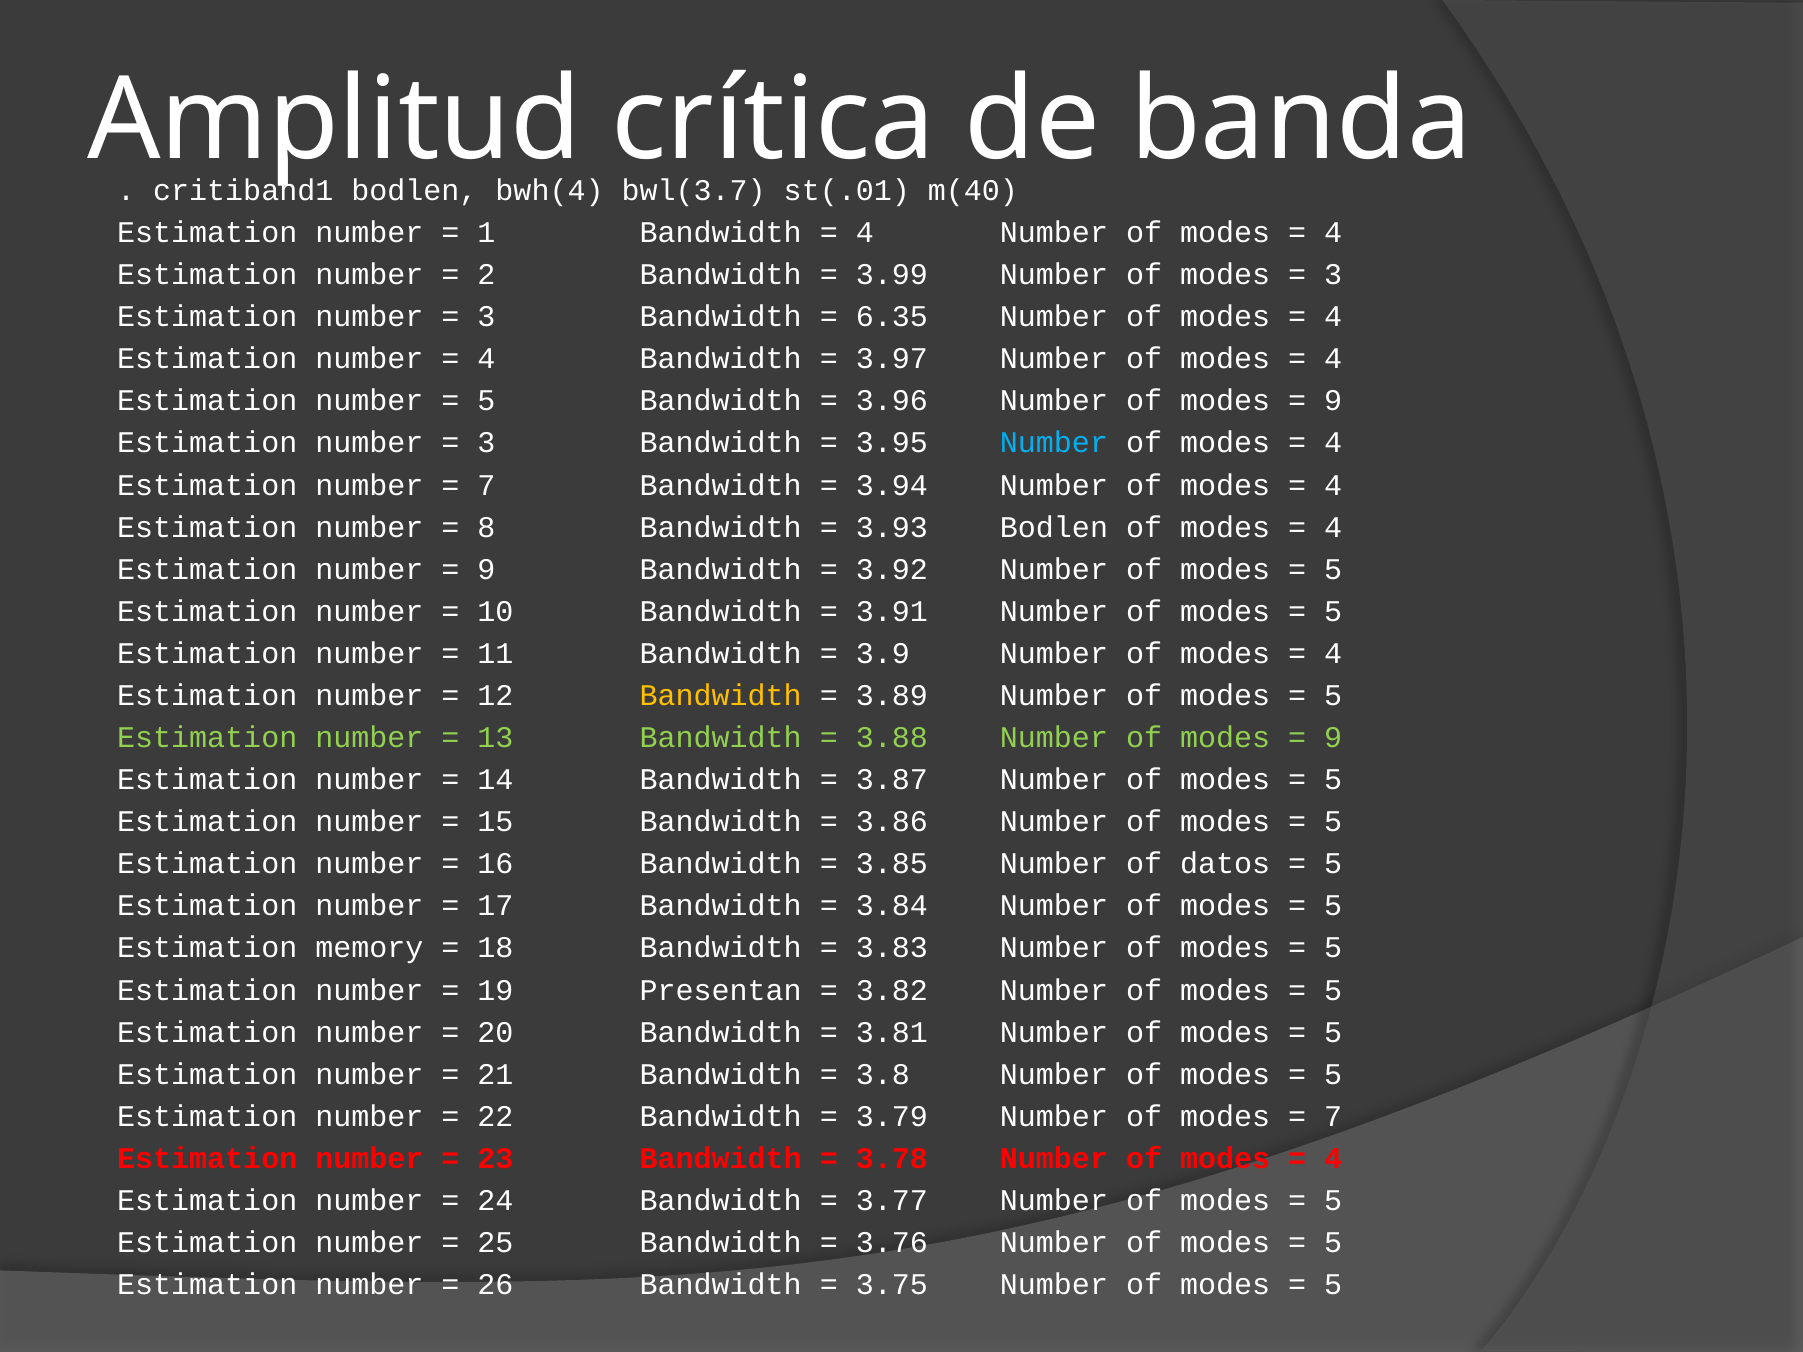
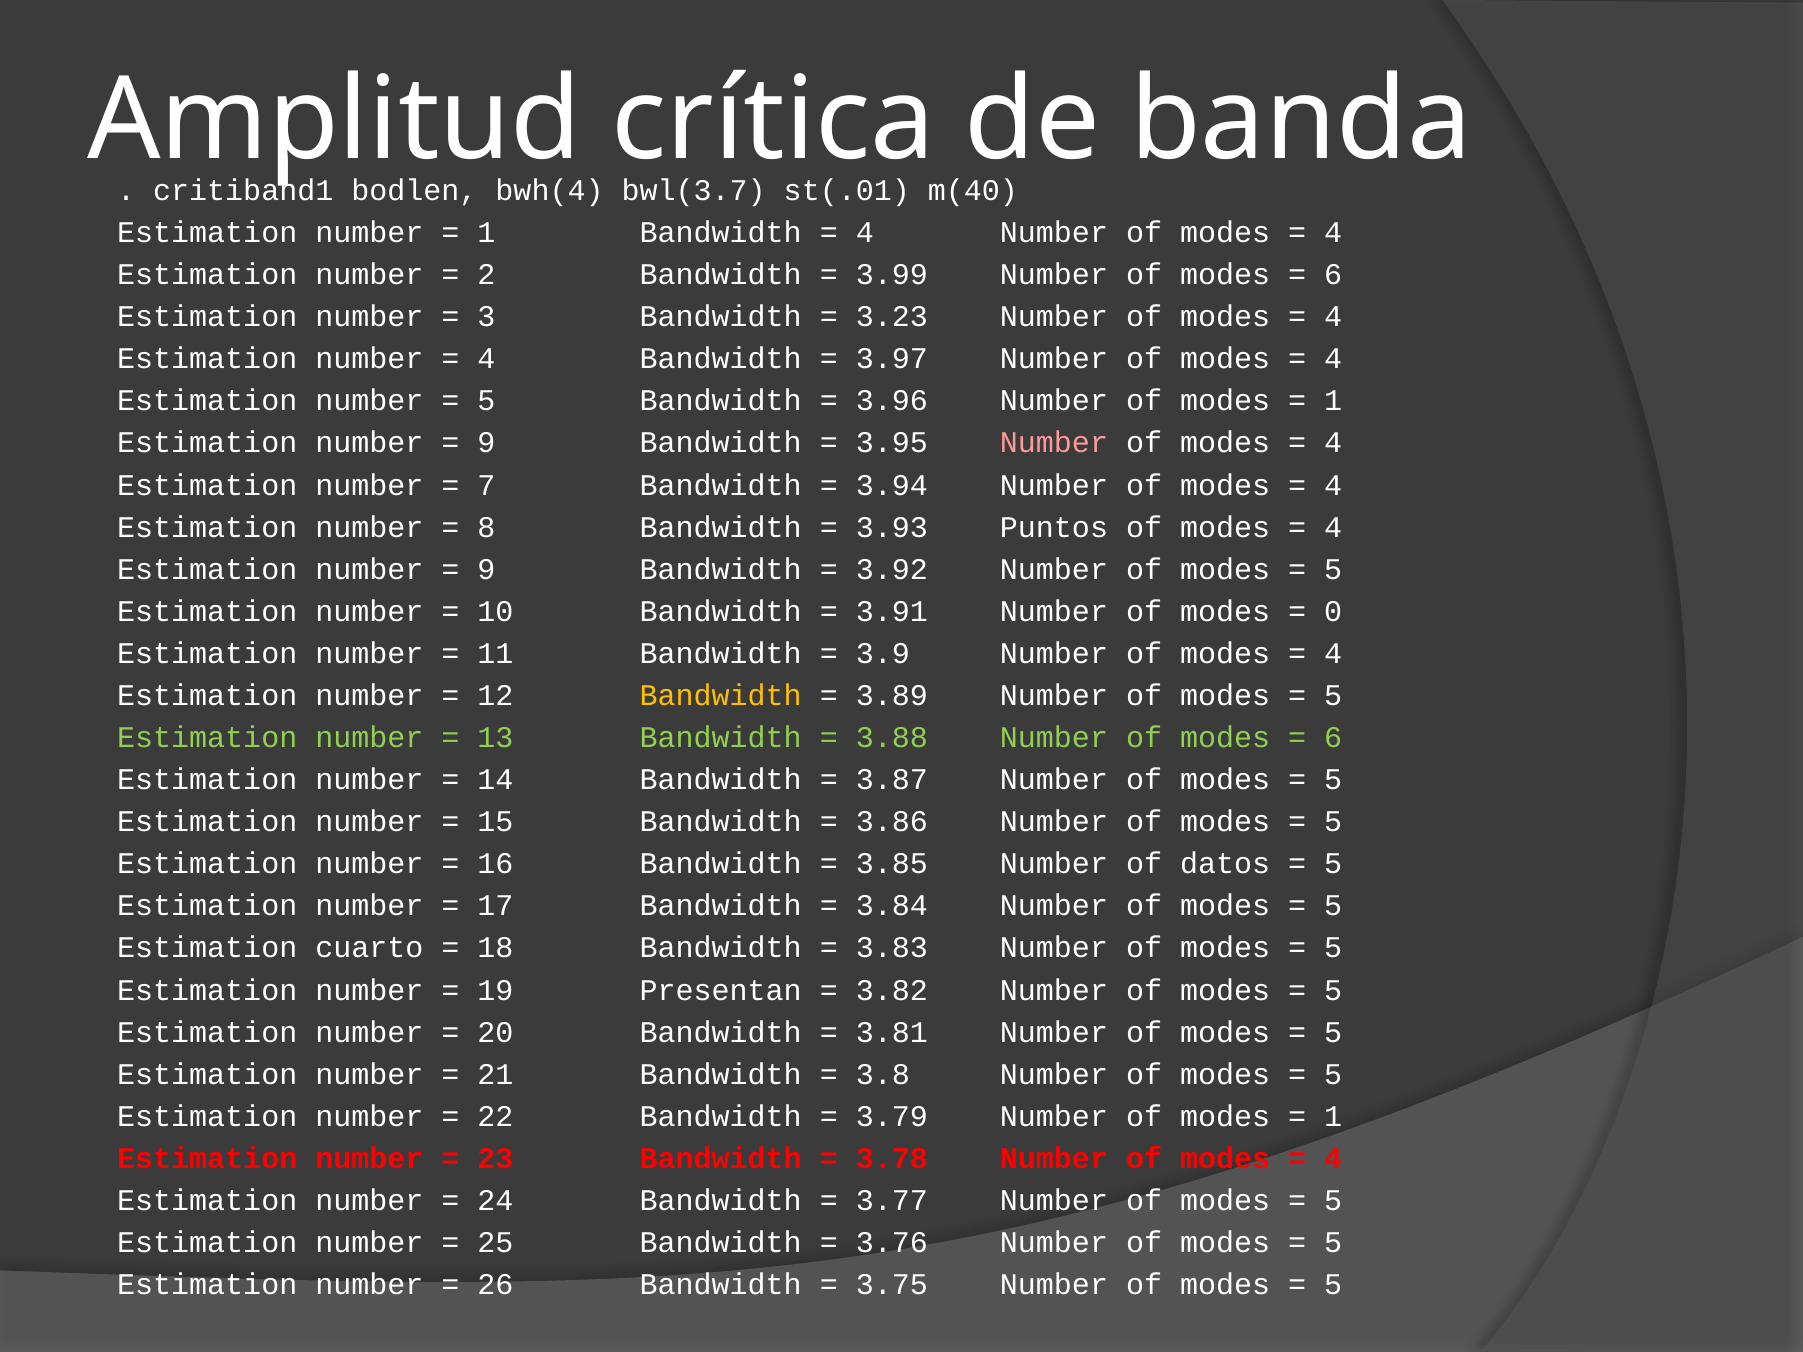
3 at (1333, 275): 3 -> 6
6.35: 6.35 -> 3.23
9 at (1333, 401): 9 -> 1
3 at (486, 443): 3 -> 9
Number at (1054, 443) colour: light blue -> pink
3.93 Bodlen: Bodlen -> Puntos
5 at (1333, 611): 5 -> 0
9 at (1333, 738): 9 -> 6
memory: memory -> cuarto
7 at (1333, 1117): 7 -> 1
